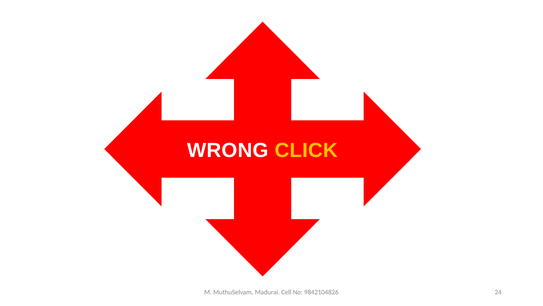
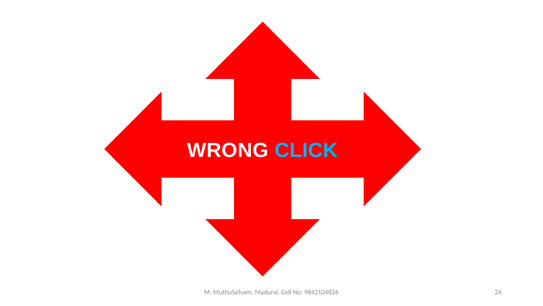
CLICK colour: yellow -> light blue
